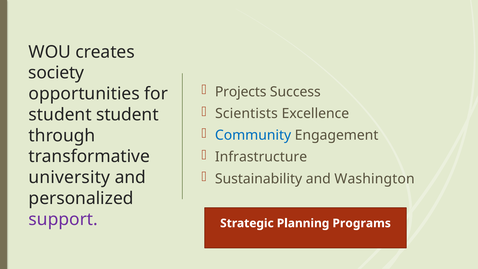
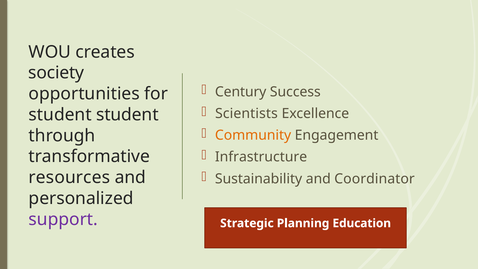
Projects: Projects -> Century
Community colour: blue -> orange
Washington: Washington -> Coordinator
university: university -> resources
Programs: Programs -> Education
